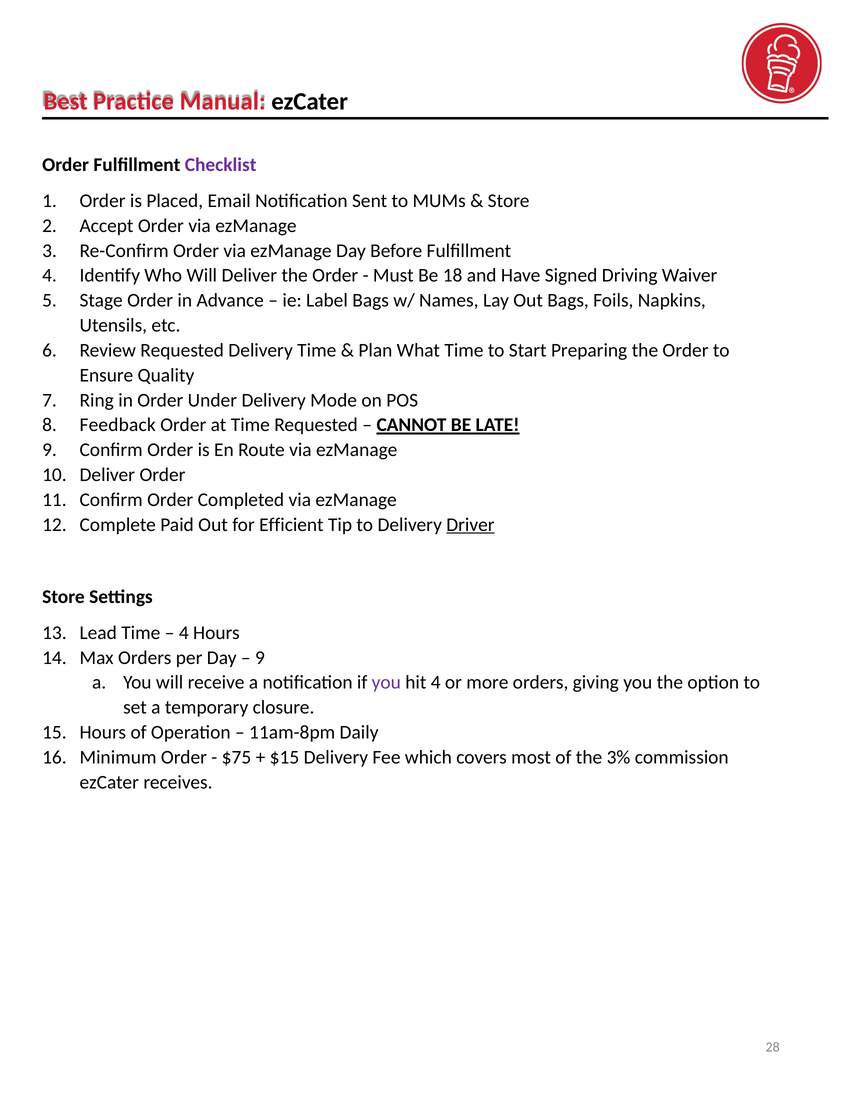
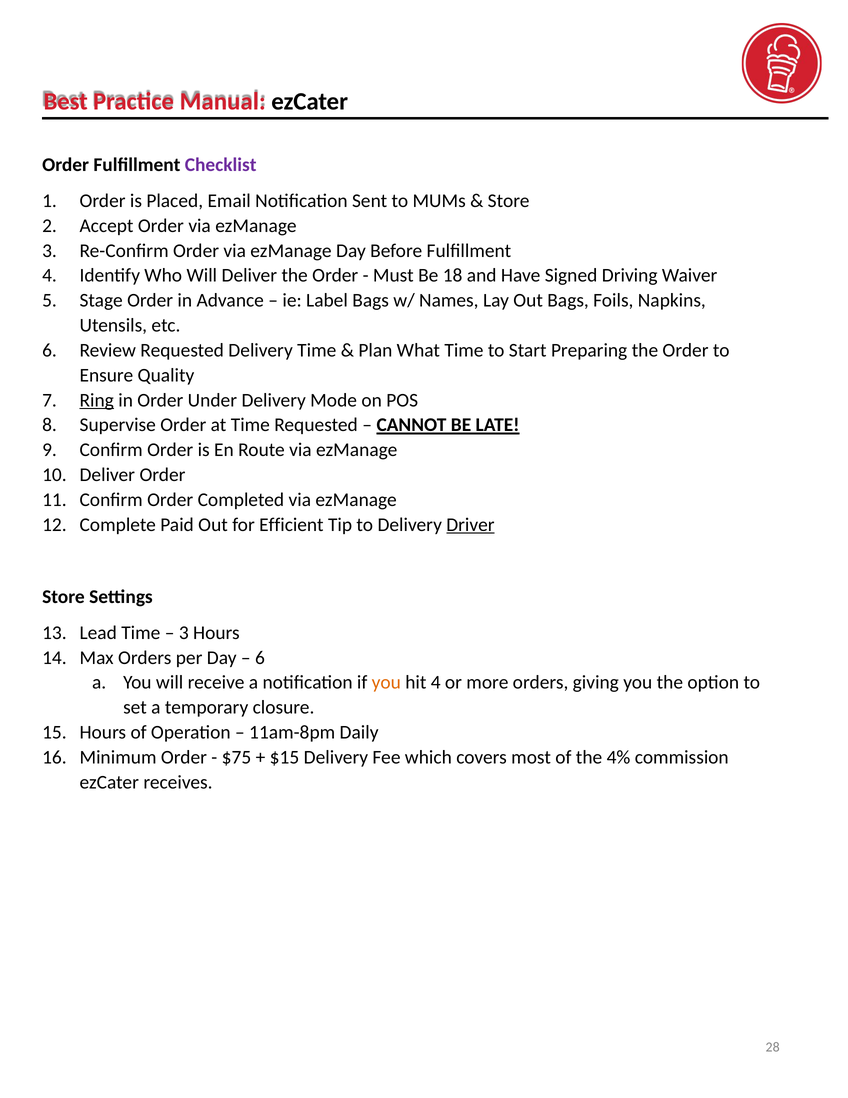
Ring underline: none -> present
Feedback: Feedback -> Supervise
4 at (184, 632): 4 -> 3
9 at (260, 657): 9 -> 6
you at (386, 682) colour: purple -> orange
3%: 3% -> 4%
